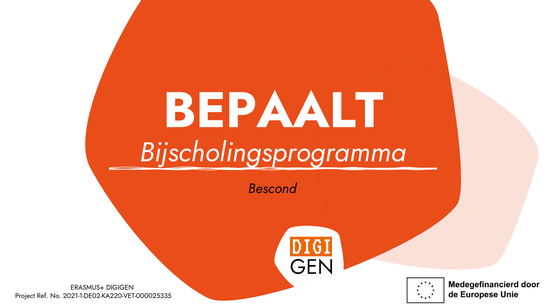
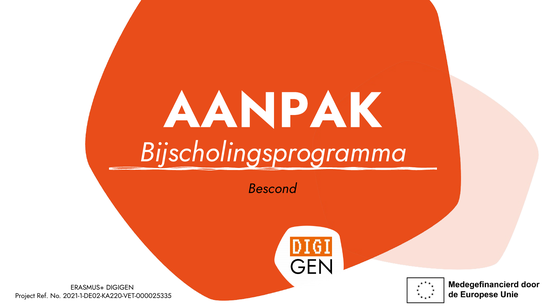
BEPAALT: BEPAALT -> AANPAK
